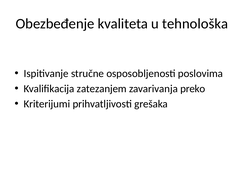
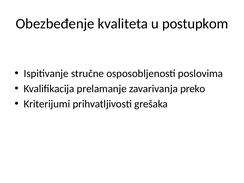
tehnološka: tehnološka -> postupkom
zatezanjem: zatezanjem -> prelamanje
